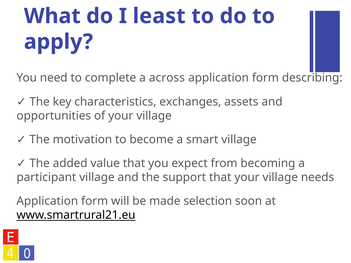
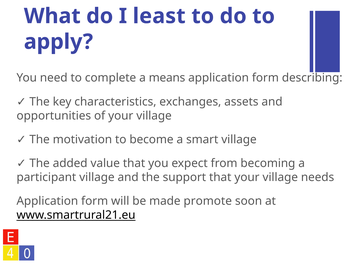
across: across -> means
selection: selection -> promote
